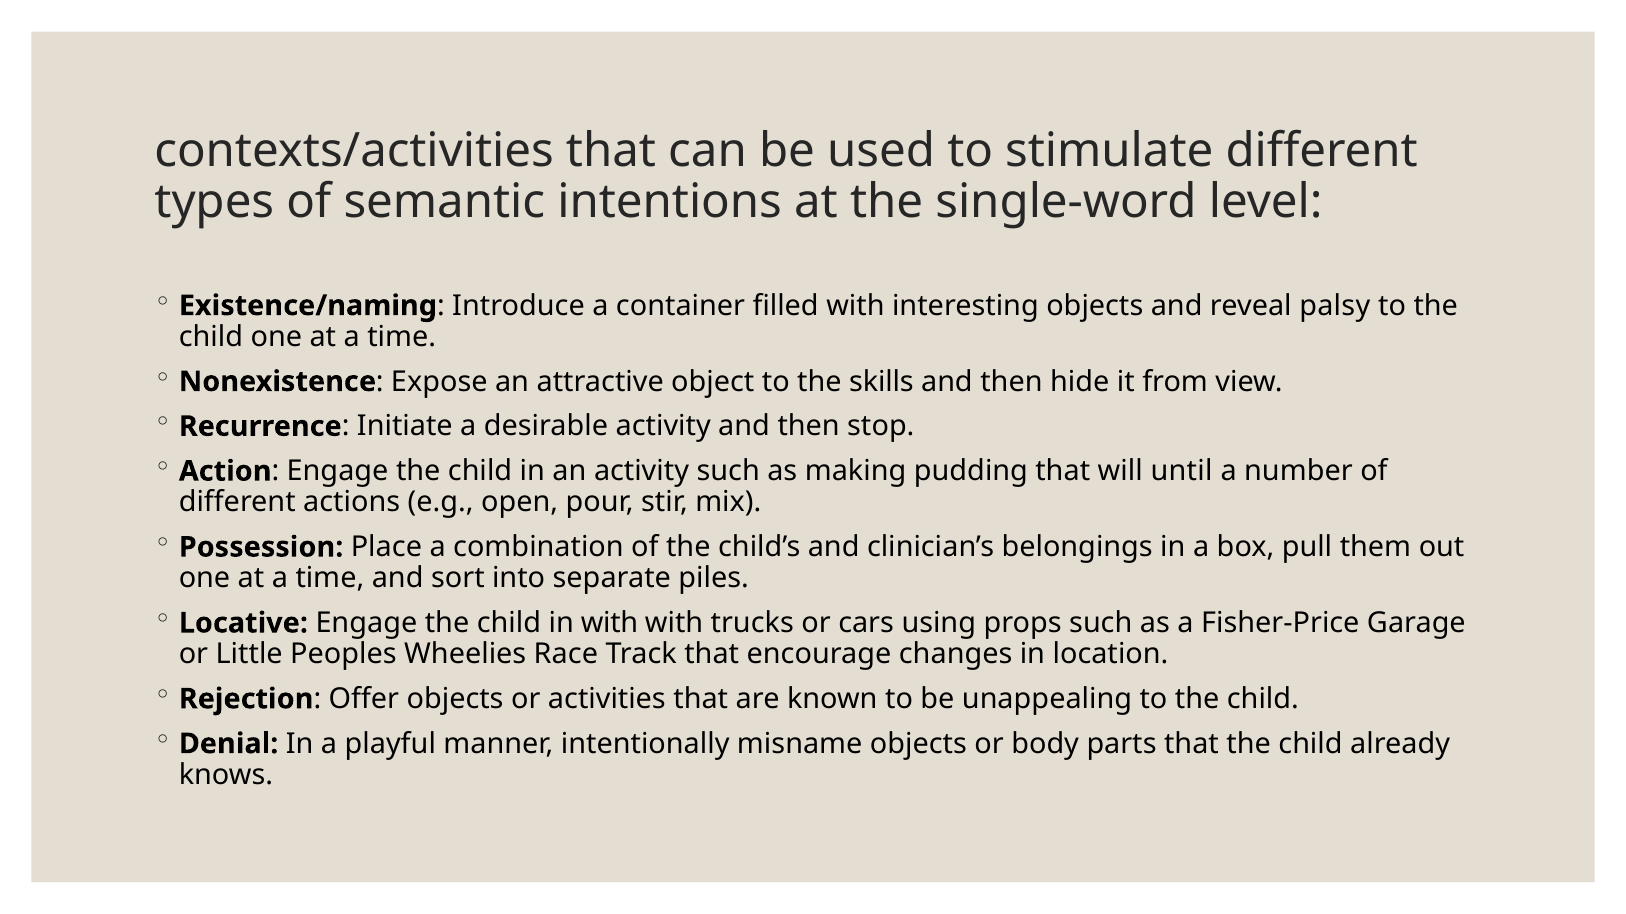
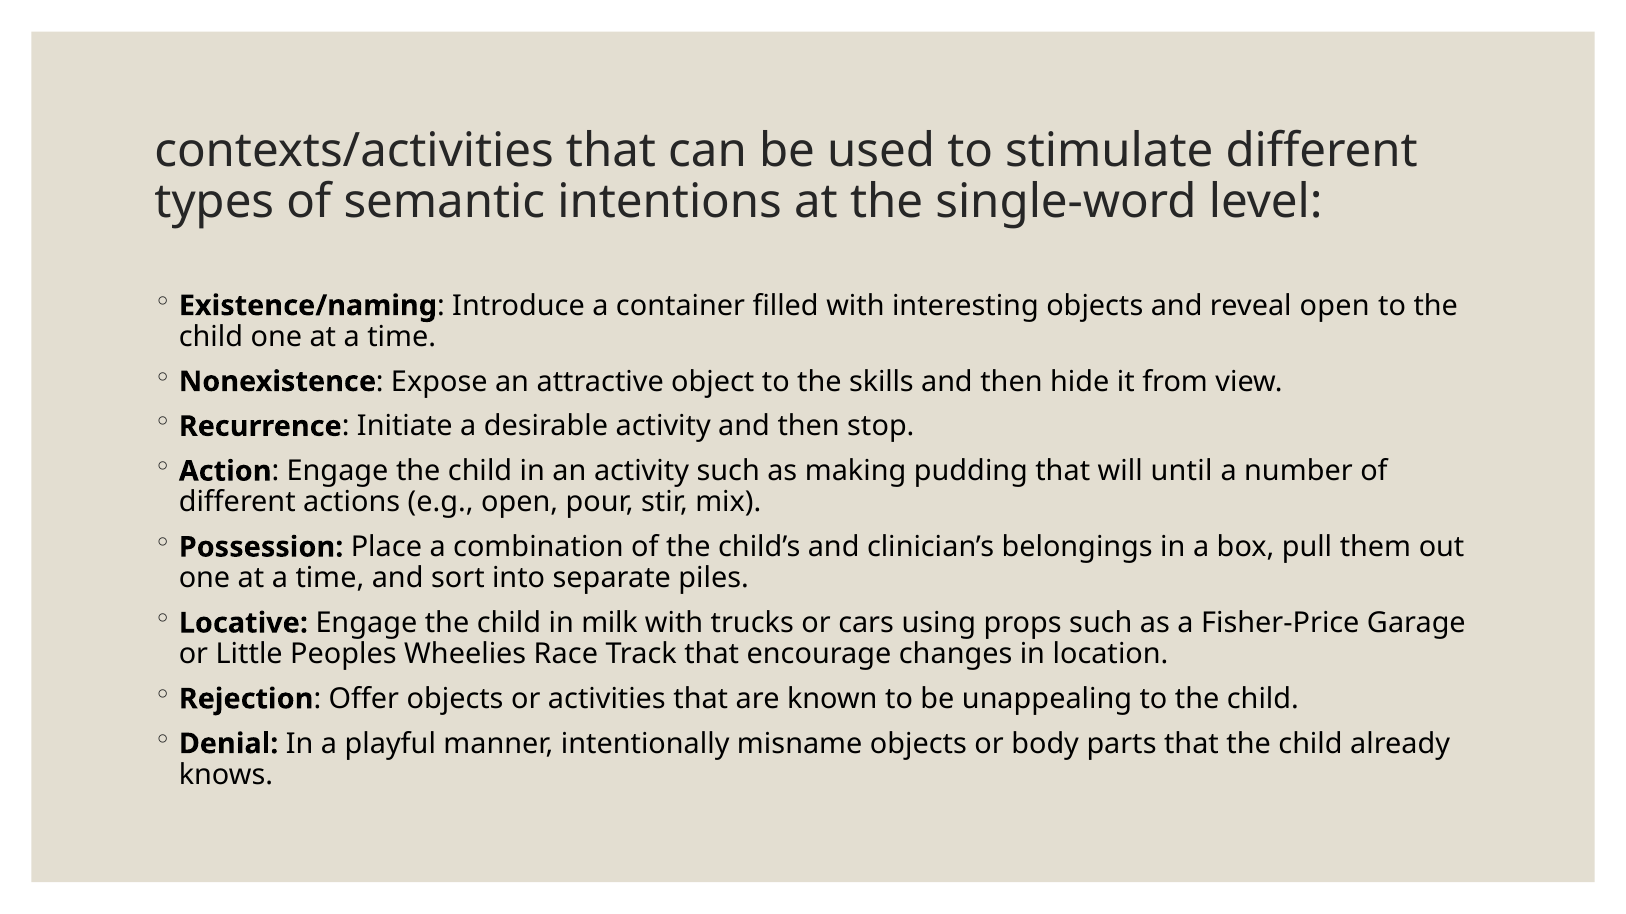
reveal palsy: palsy -> open
in with: with -> milk
